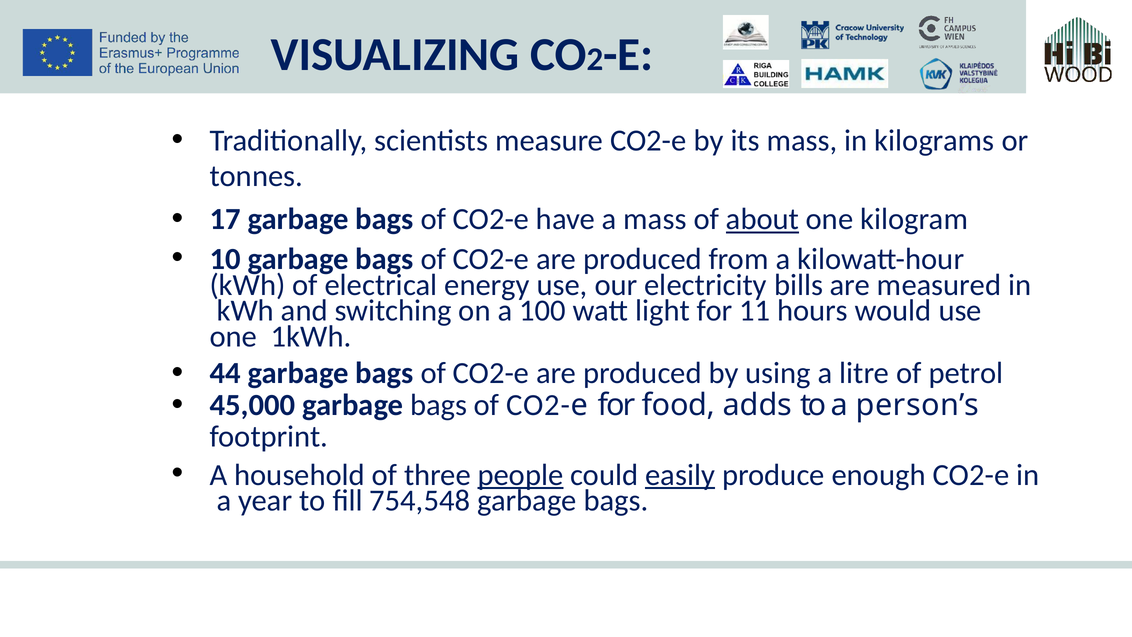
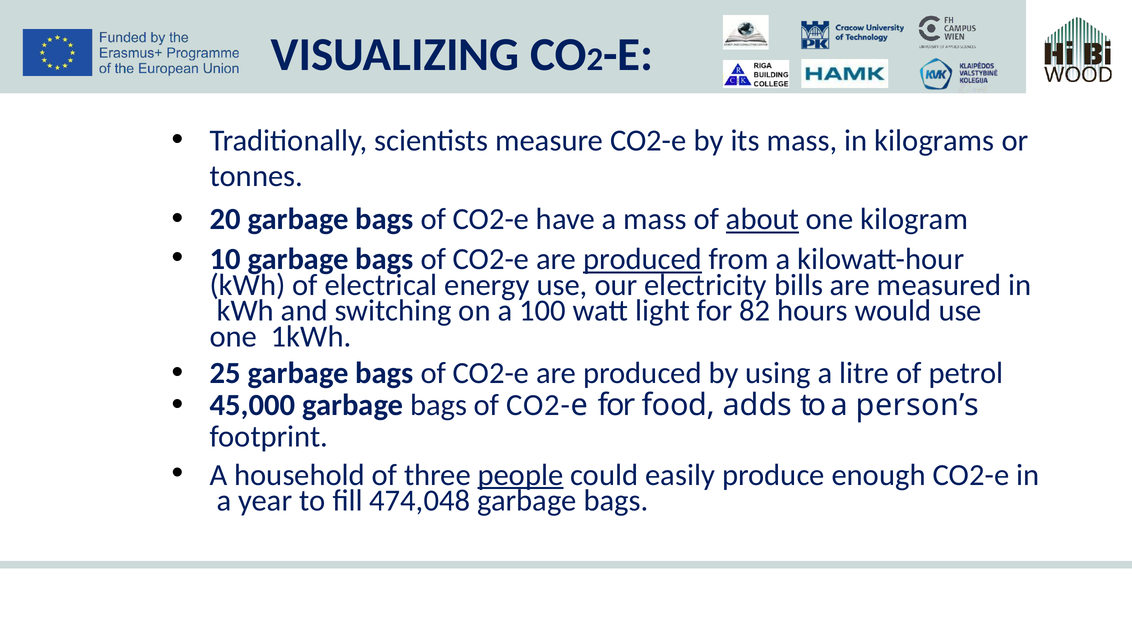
17: 17 -> 20
produced at (643, 259) underline: none -> present
11: 11 -> 82
44: 44 -> 25
easily underline: present -> none
754,548: 754,548 -> 474,048
